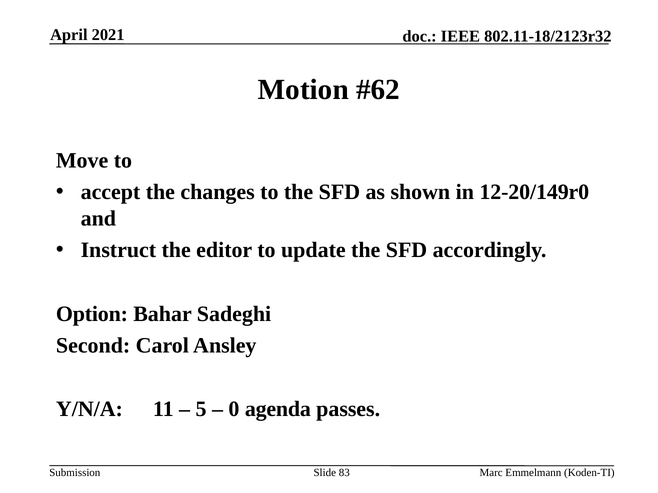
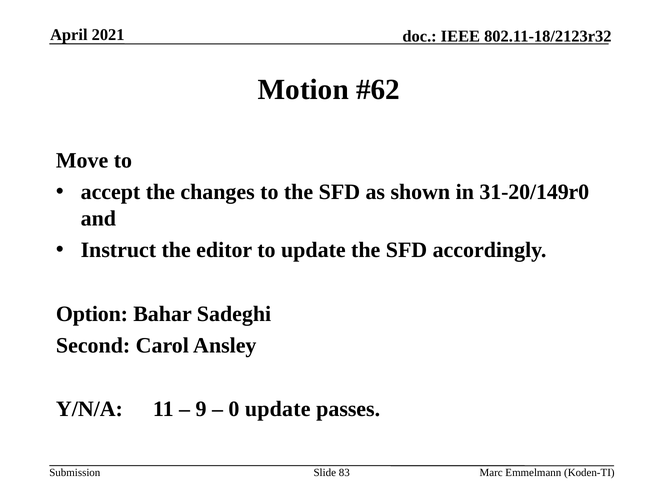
12-20/149r0: 12-20/149r0 -> 31-20/149r0
5: 5 -> 9
0 agenda: agenda -> update
